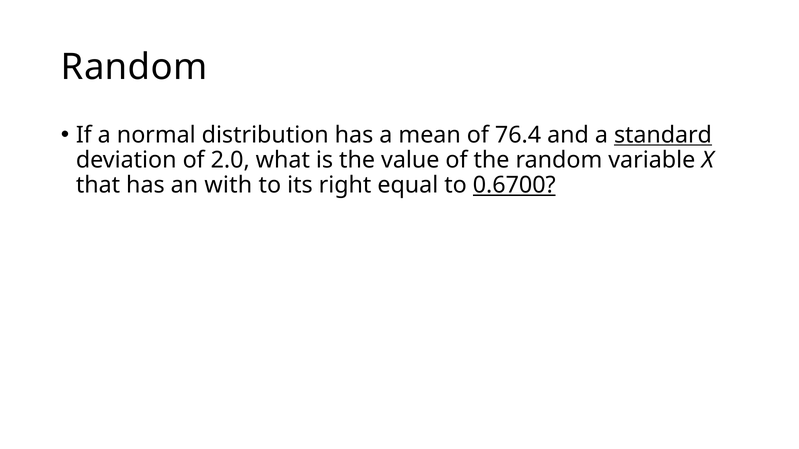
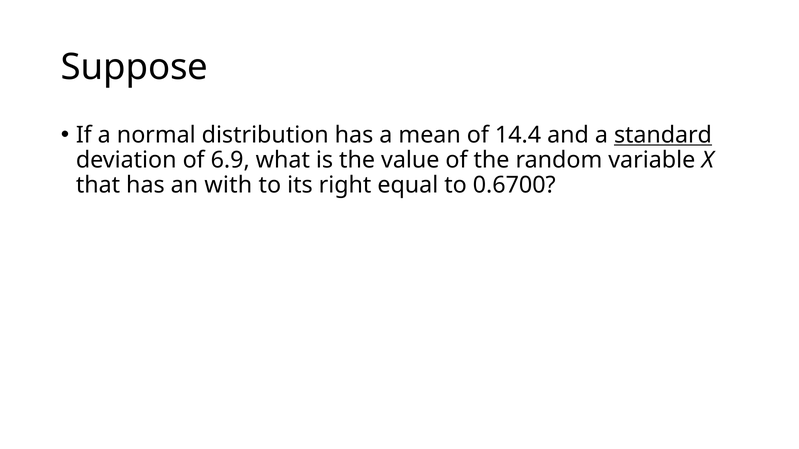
Random at (134, 67): Random -> Suppose
76.4: 76.4 -> 14.4
2.0: 2.0 -> 6.9
0.6700 underline: present -> none
